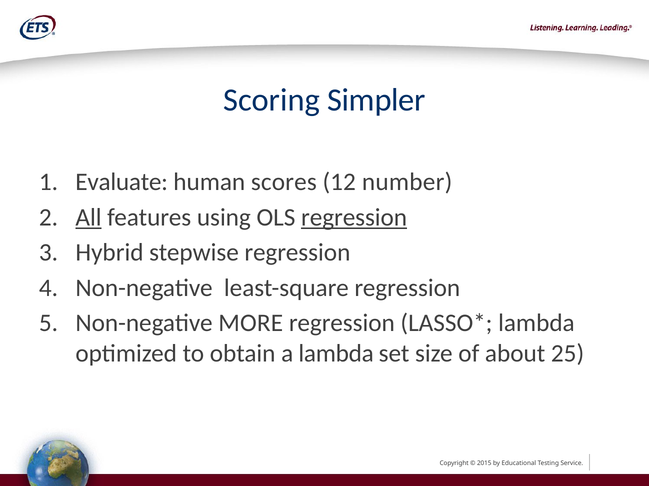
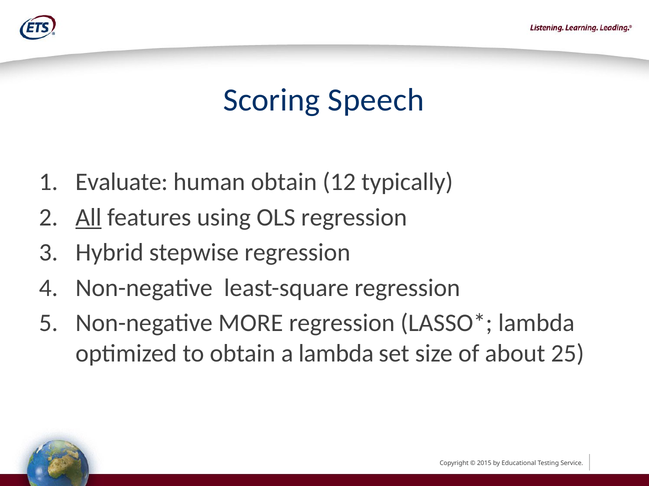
Simpler: Simpler -> Speech
human scores: scores -> obtain
number: number -> typically
regression at (354, 218) underline: present -> none
